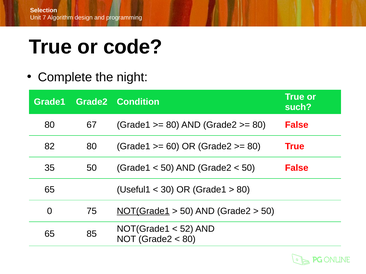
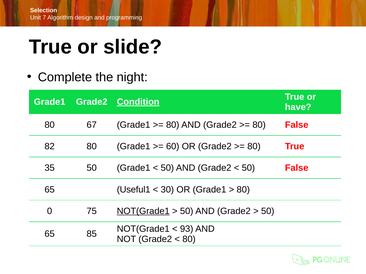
code: code -> slide
Condition underline: none -> present
such: such -> have
52: 52 -> 93
